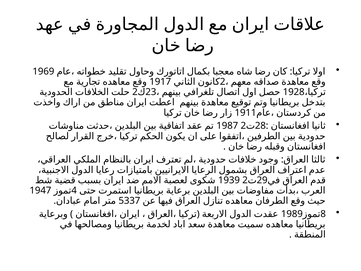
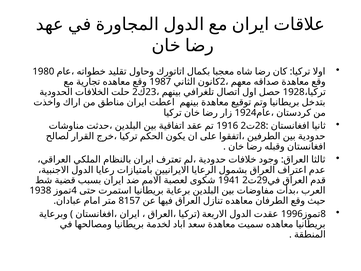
1969: 1969 -> 1980
1917: 1917 -> 1987
1911: 1911 -> 1924
1987: 1987 -> 1916
1939: 1939 -> 1941
1947: 1947 -> 1938
5337: 5337 -> 8157
1989: 1989 -> 1996
